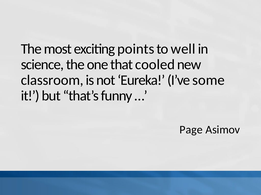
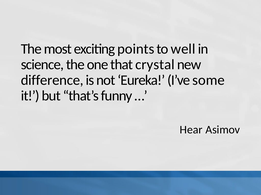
cooled: cooled -> crystal
classroom: classroom -> difference
Page: Page -> Hear
